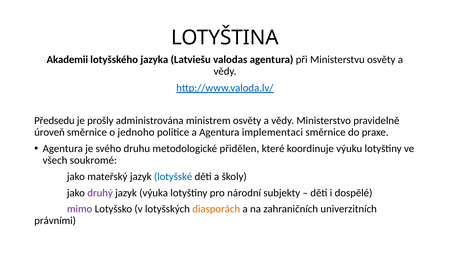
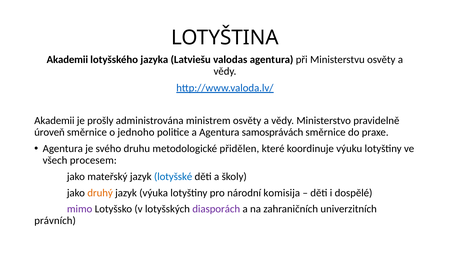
Předsedu at (54, 121): Předsedu -> Akademii
implementaci: implementaci -> samosprávách
soukromé: soukromé -> procesem
druhý colour: purple -> orange
subjekty: subjekty -> komisija
diasporách colour: orange -> purple
právními: právními -> právních
